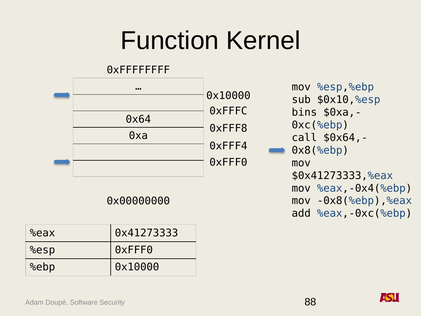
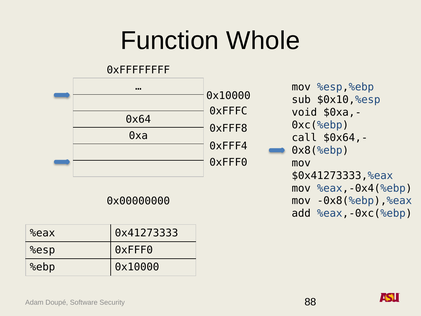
Kernel: Kernel -> Whole
bins: bins -> void
